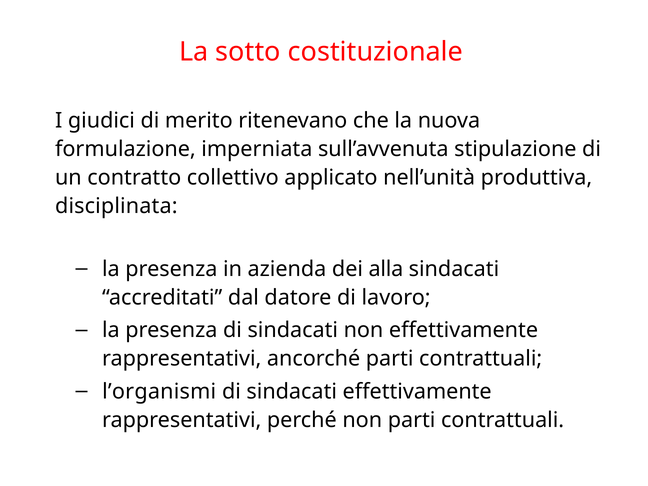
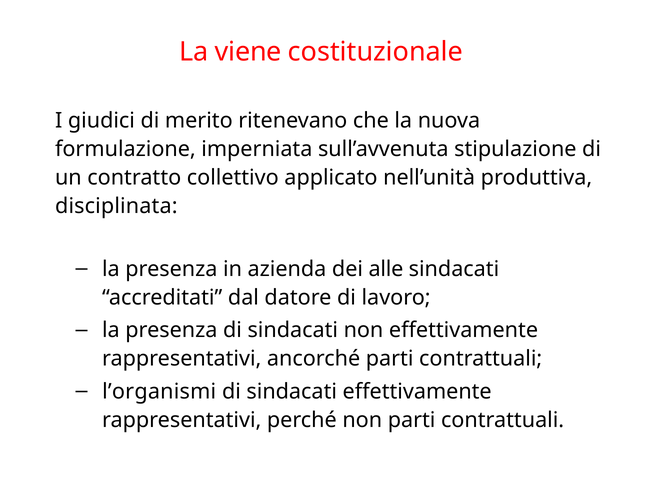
sotto: sotto -> viene
alla: alla -> alle
